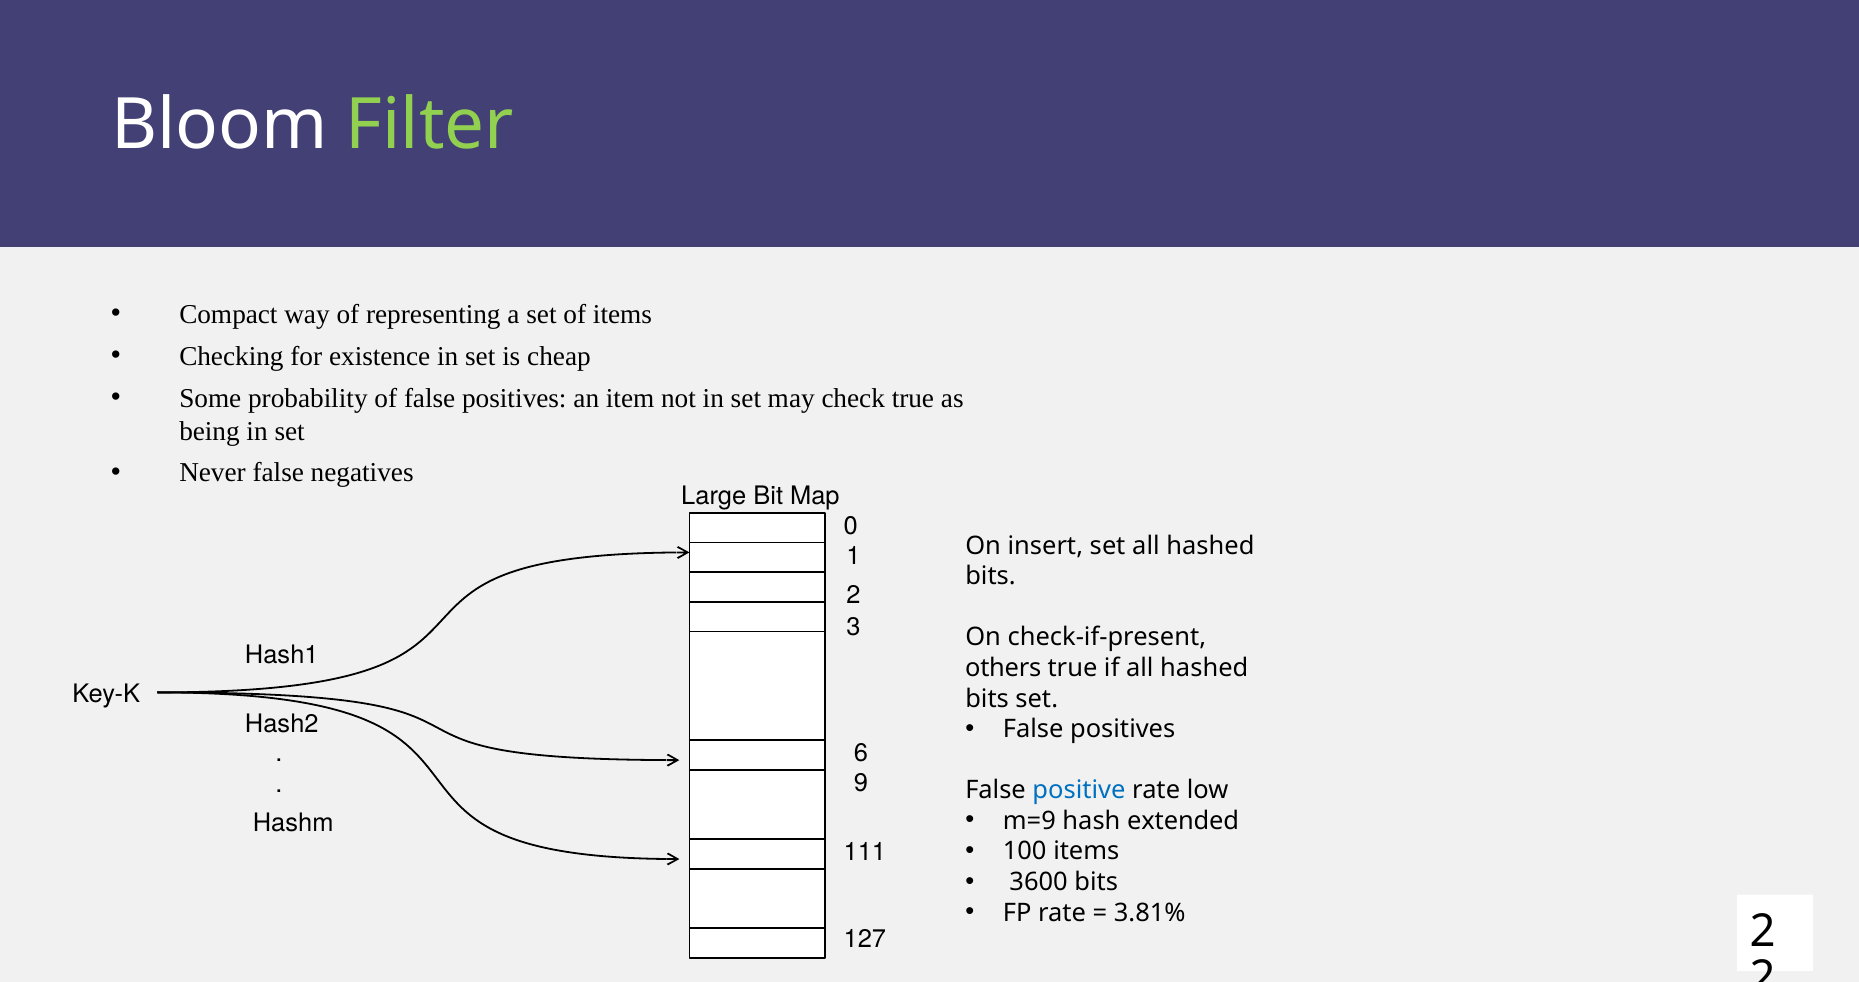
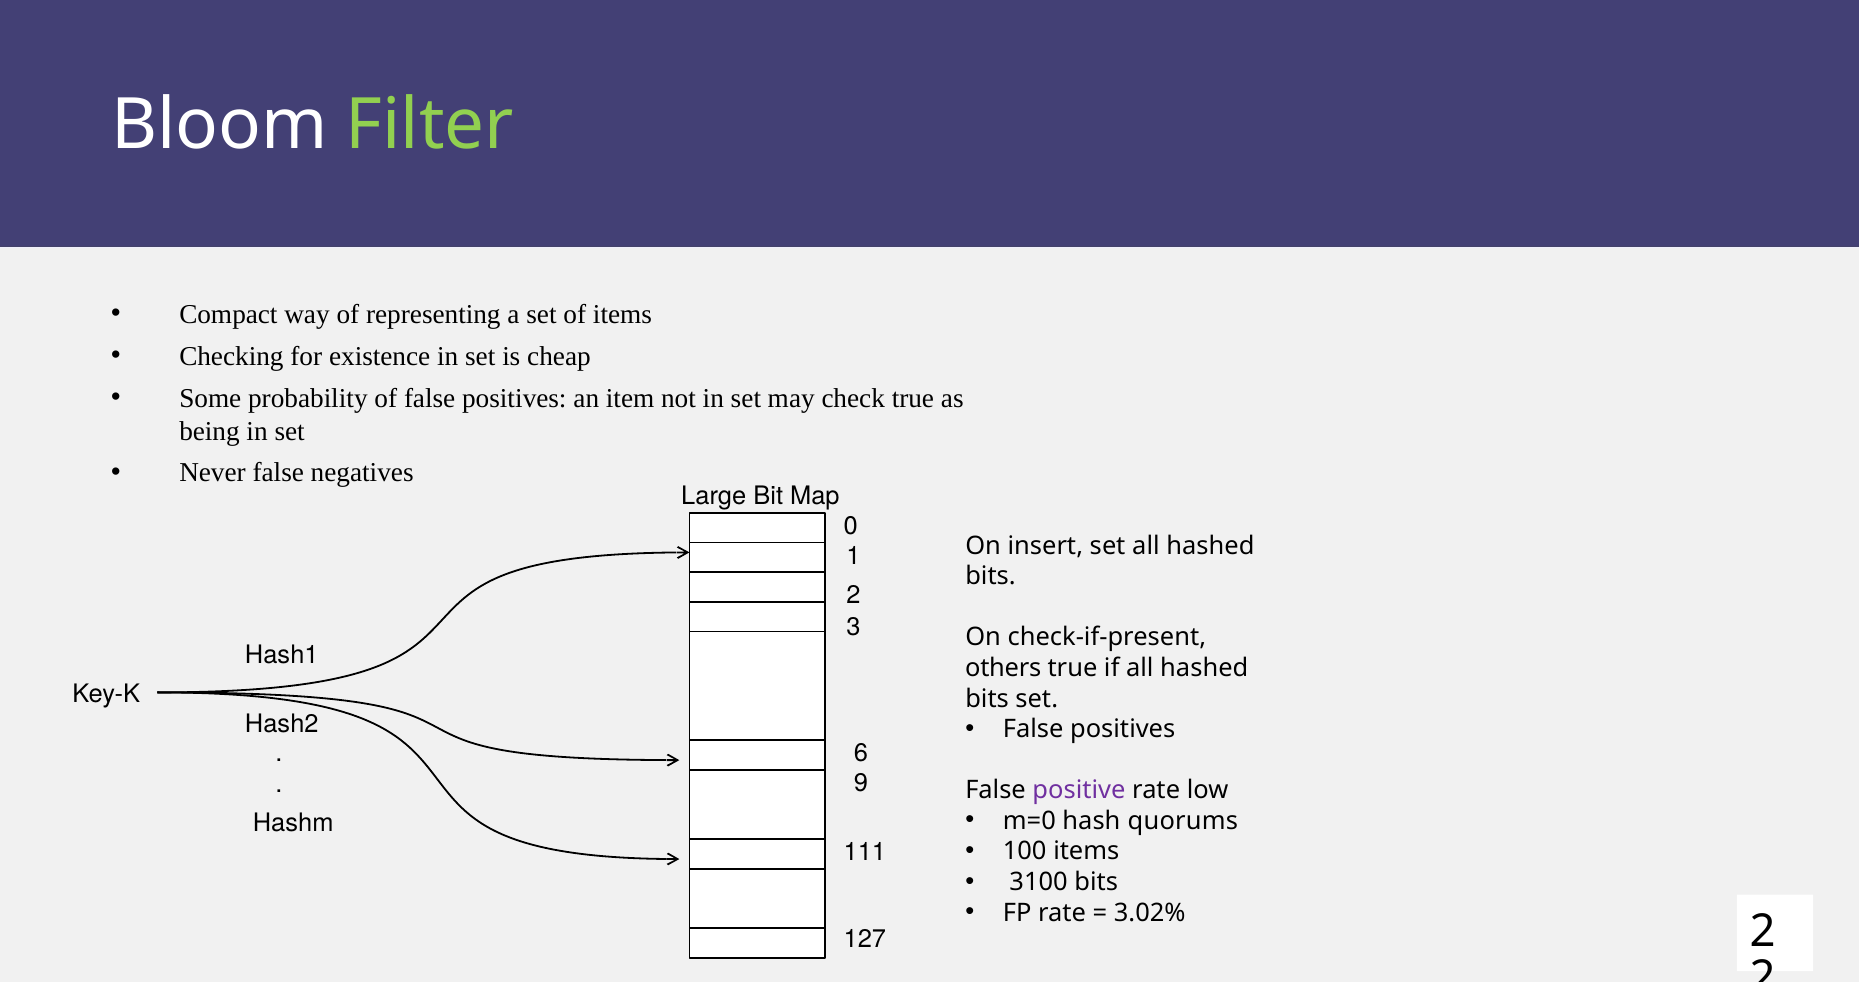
positive colour: blue -> purple
m=9: m=9 -> m=0
extended: extended -> quorums
3600: 3600 -> 3100
3.81%: 3.81% -> 3.02%
